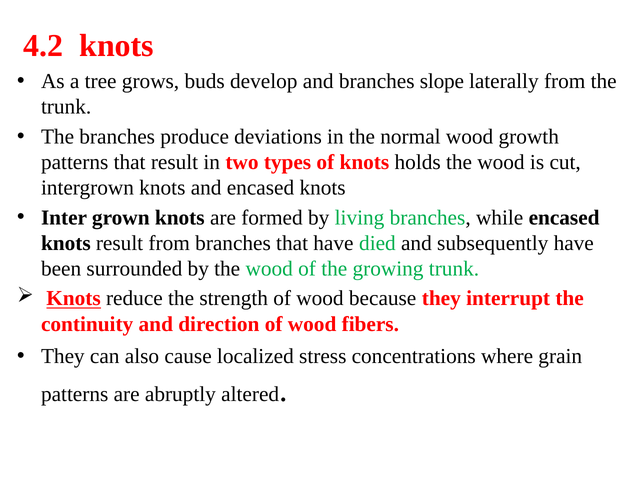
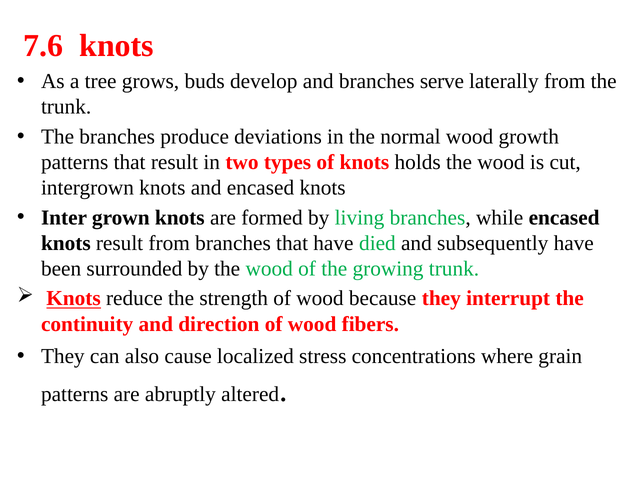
4.2: 4.2 -> 7.6
slope: slope -> serve
